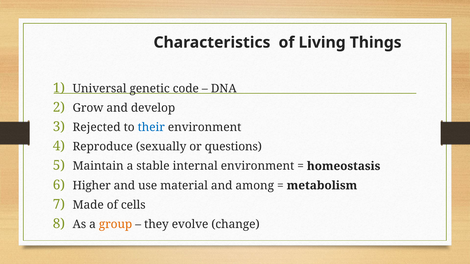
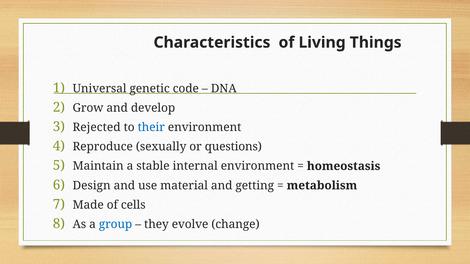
Higher: Higher -> Design
among: among -> getting
group colour: orange -> blue
